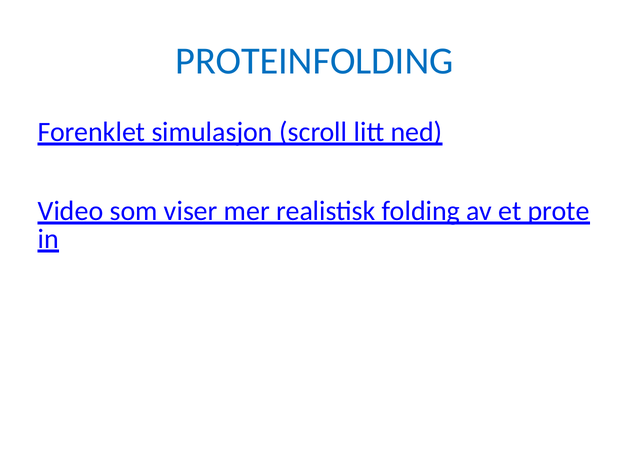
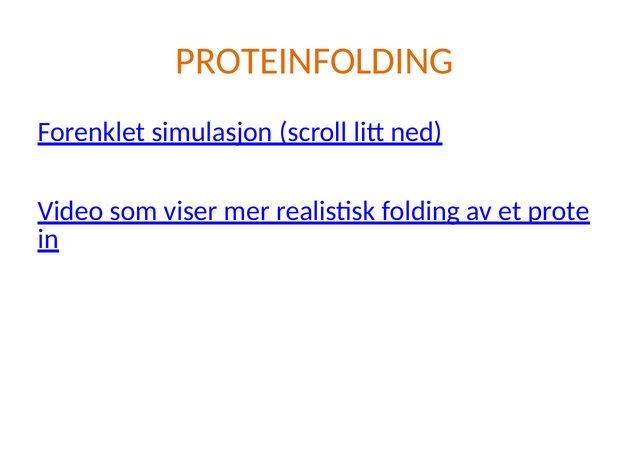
PROTEINFOLDING colour: blue -> orange
